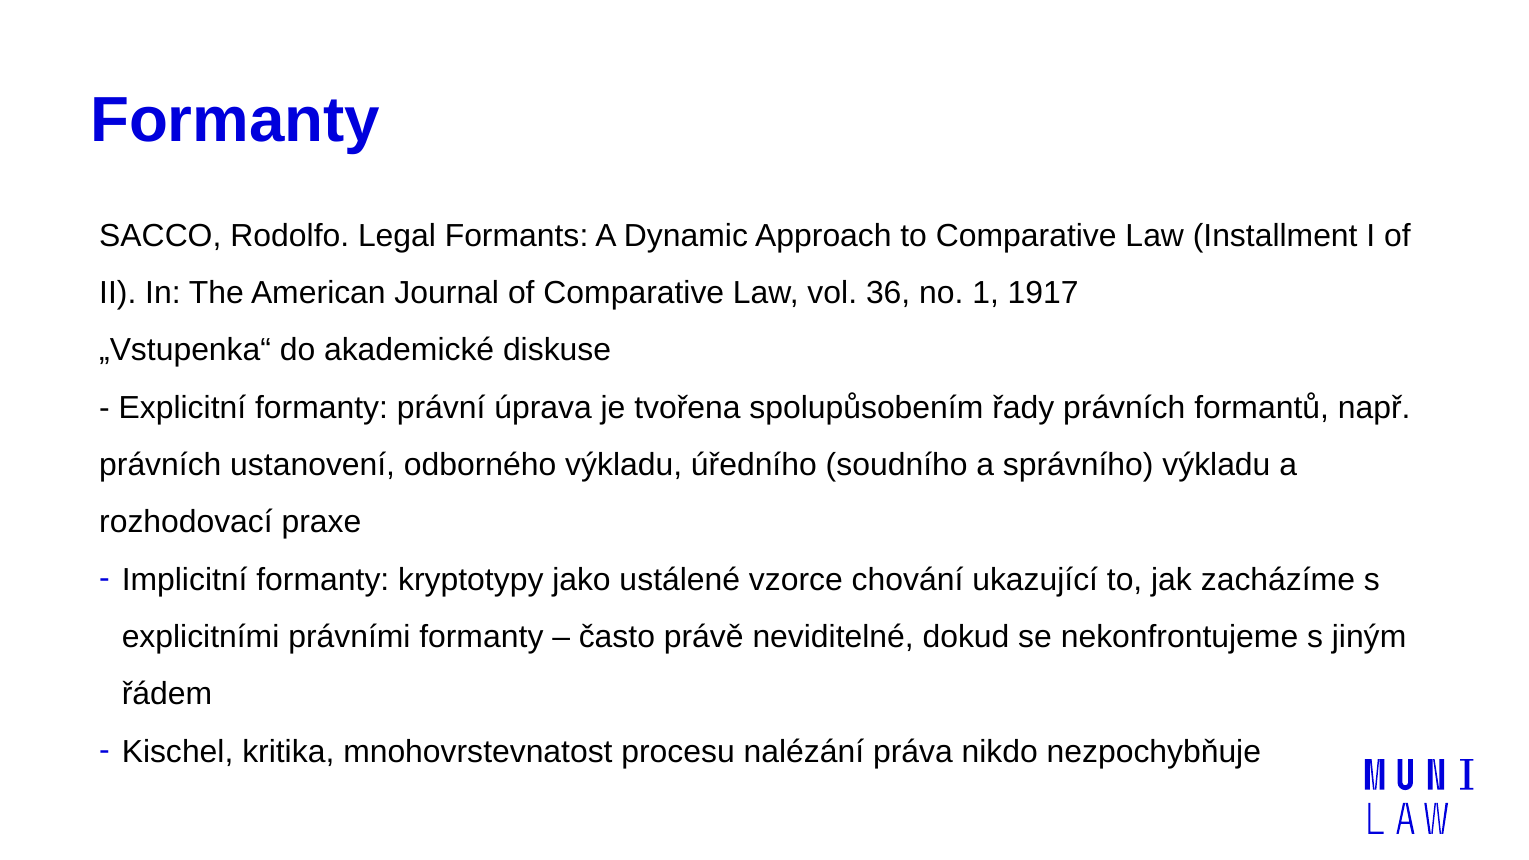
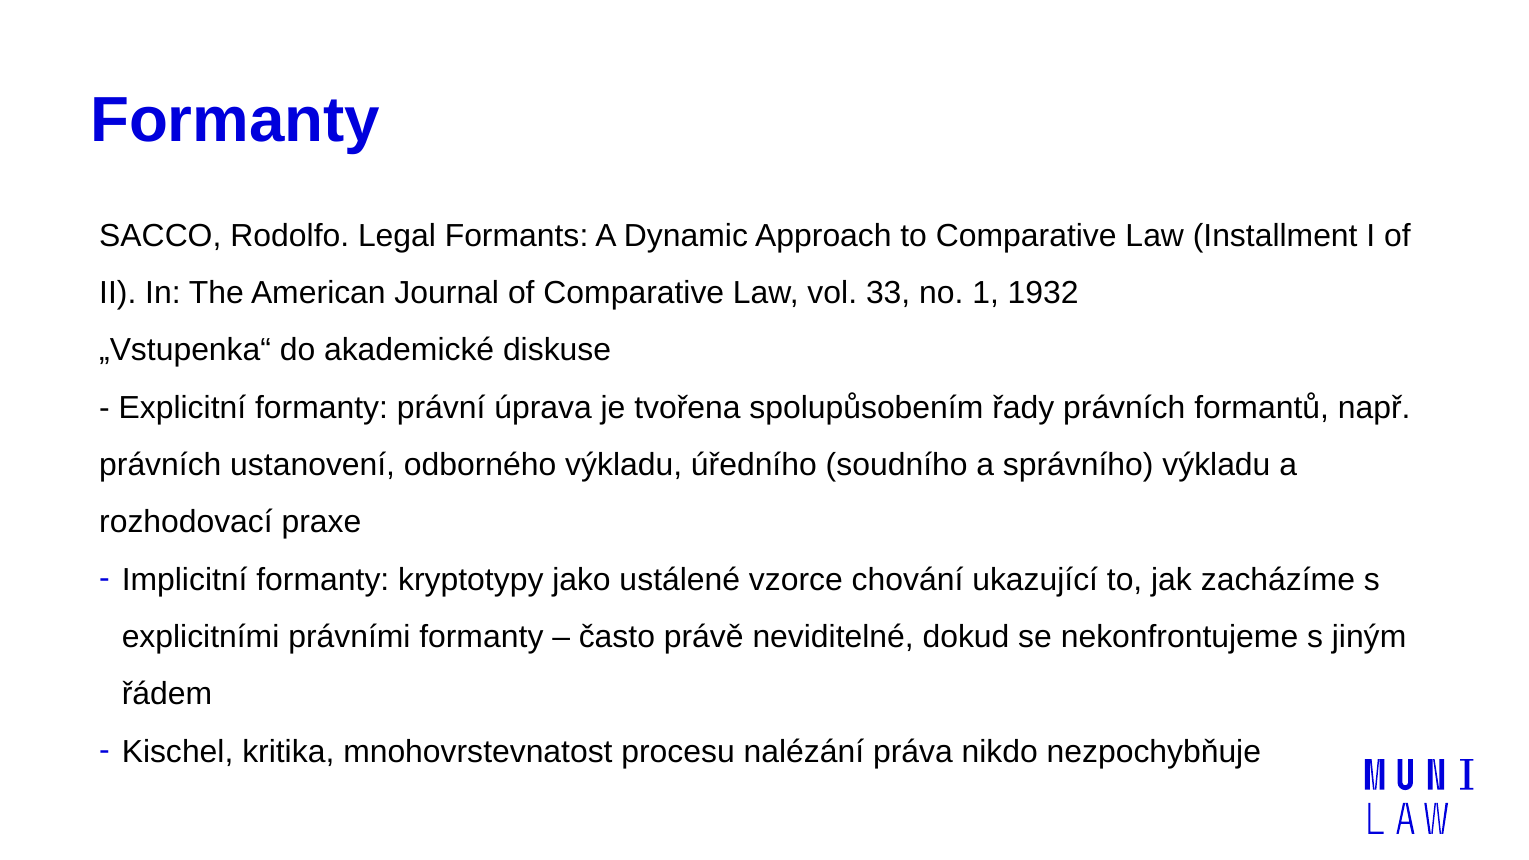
36: 36 -> 33
1917: 1917 -> 1932
